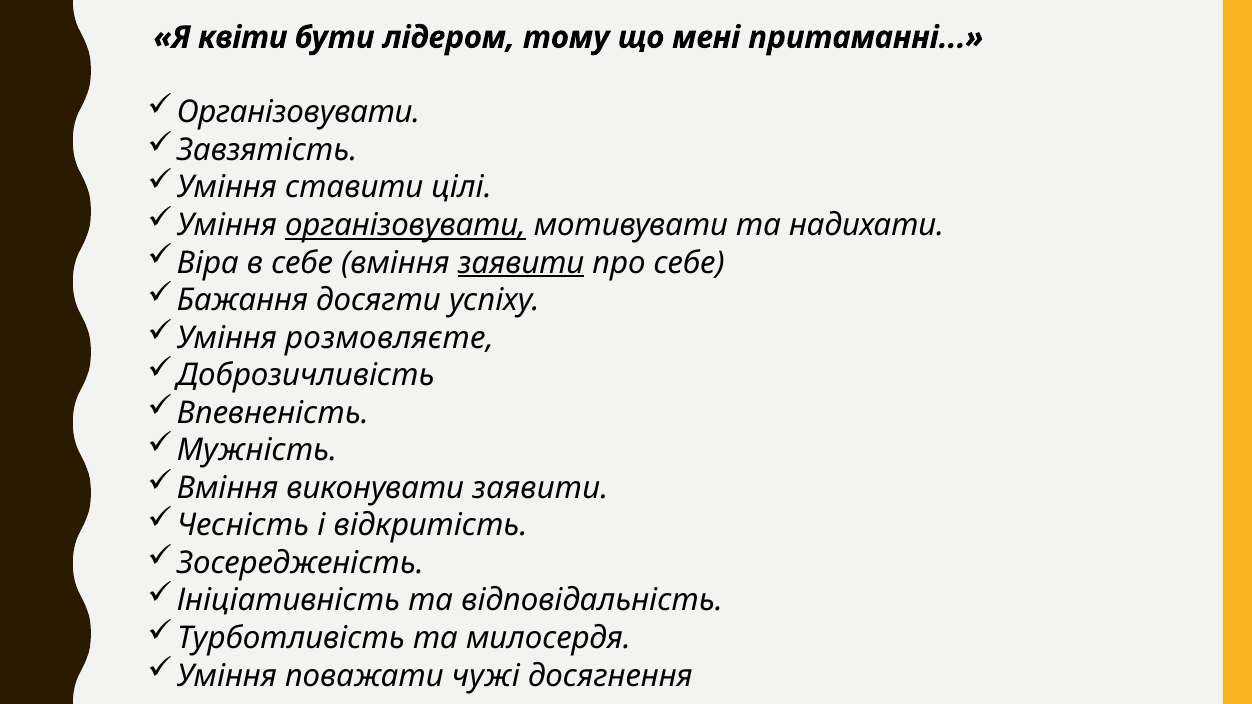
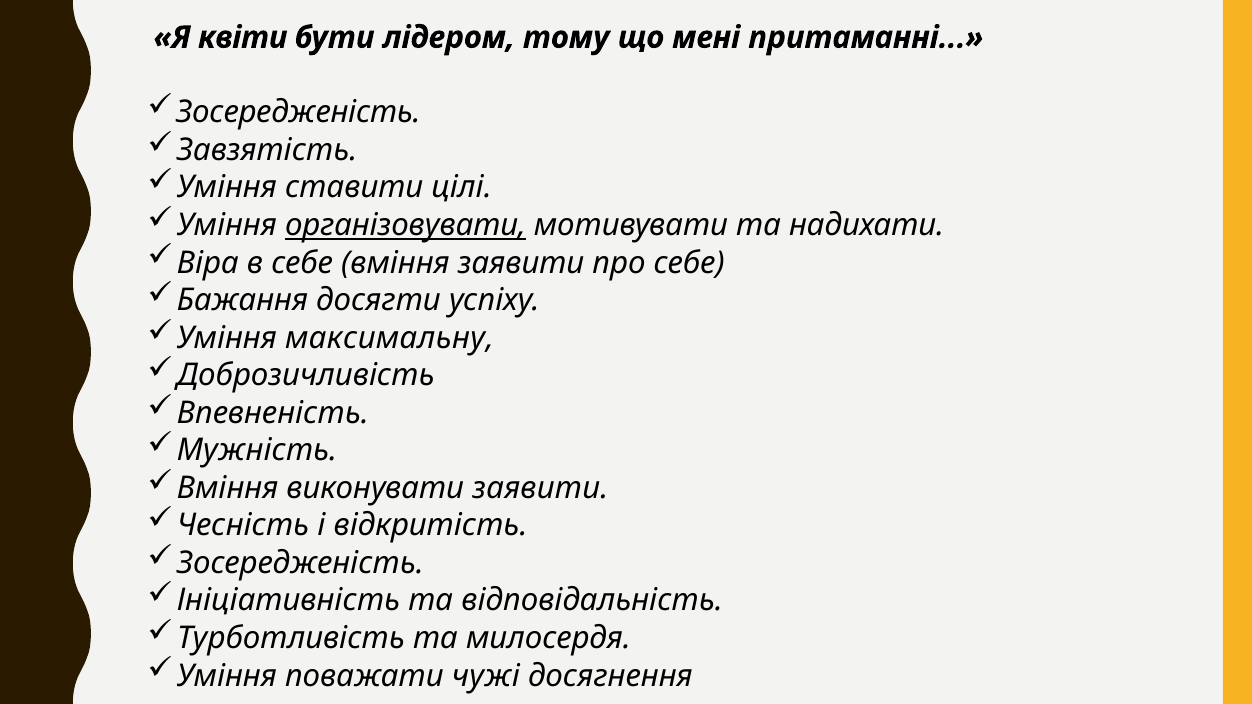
Організовувати at (298, 113): Організовувати -> Зосередженість
заявити at (521, 263) underline: present -> none
розмовляєте: розмовляєте -> максимальну
